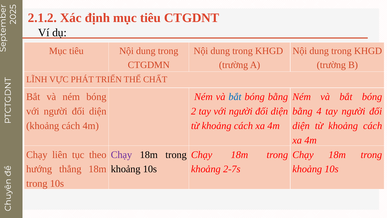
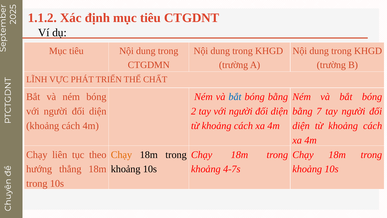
2.1.2: 2.1.2 -> 1.1.2
4: 4 -> 7
Chạy at (121, 154) colour: purple -> orange
2-7s: 2-7s -> 4-7s
